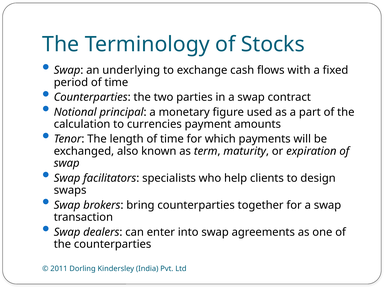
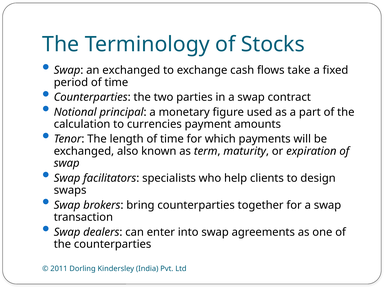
an underlying: underlying -> exchanged
with: with -> take
